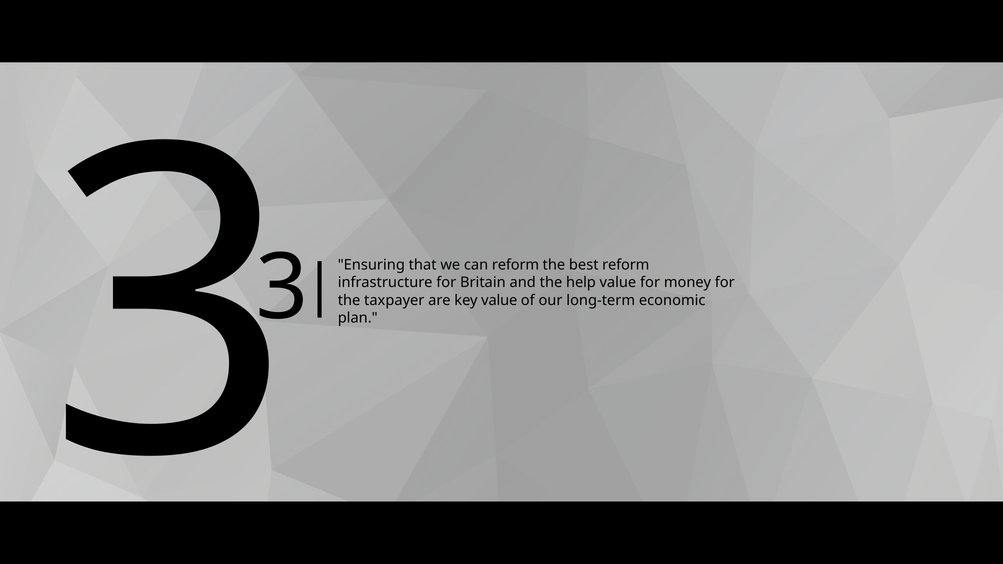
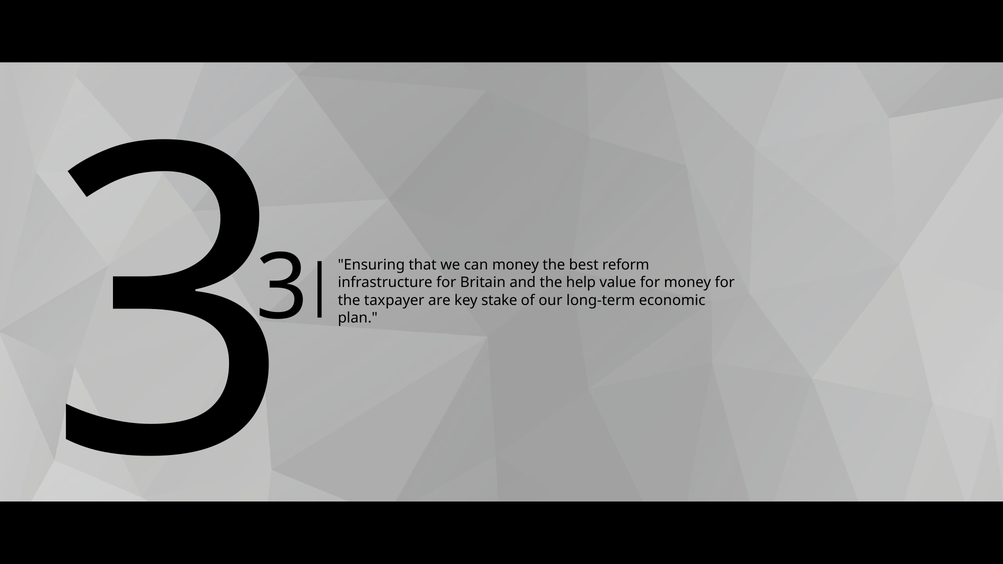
can reform: reform -> money
key value: value -> stake
